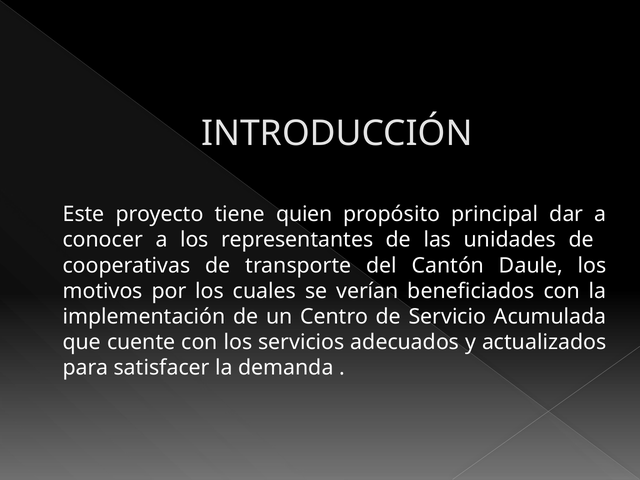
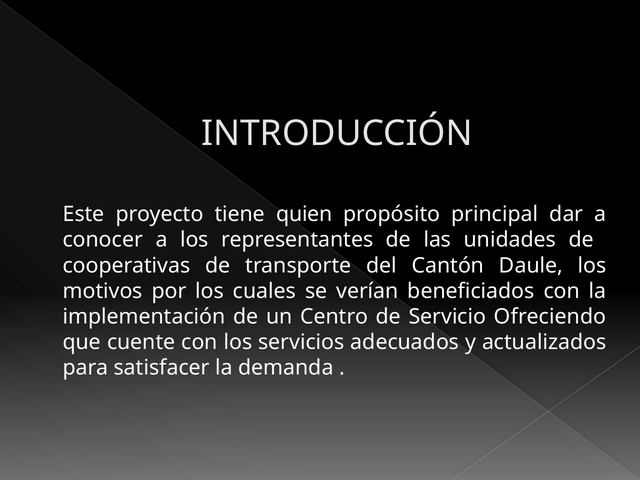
Acumulada: Acumulada -> Ofreciendo
